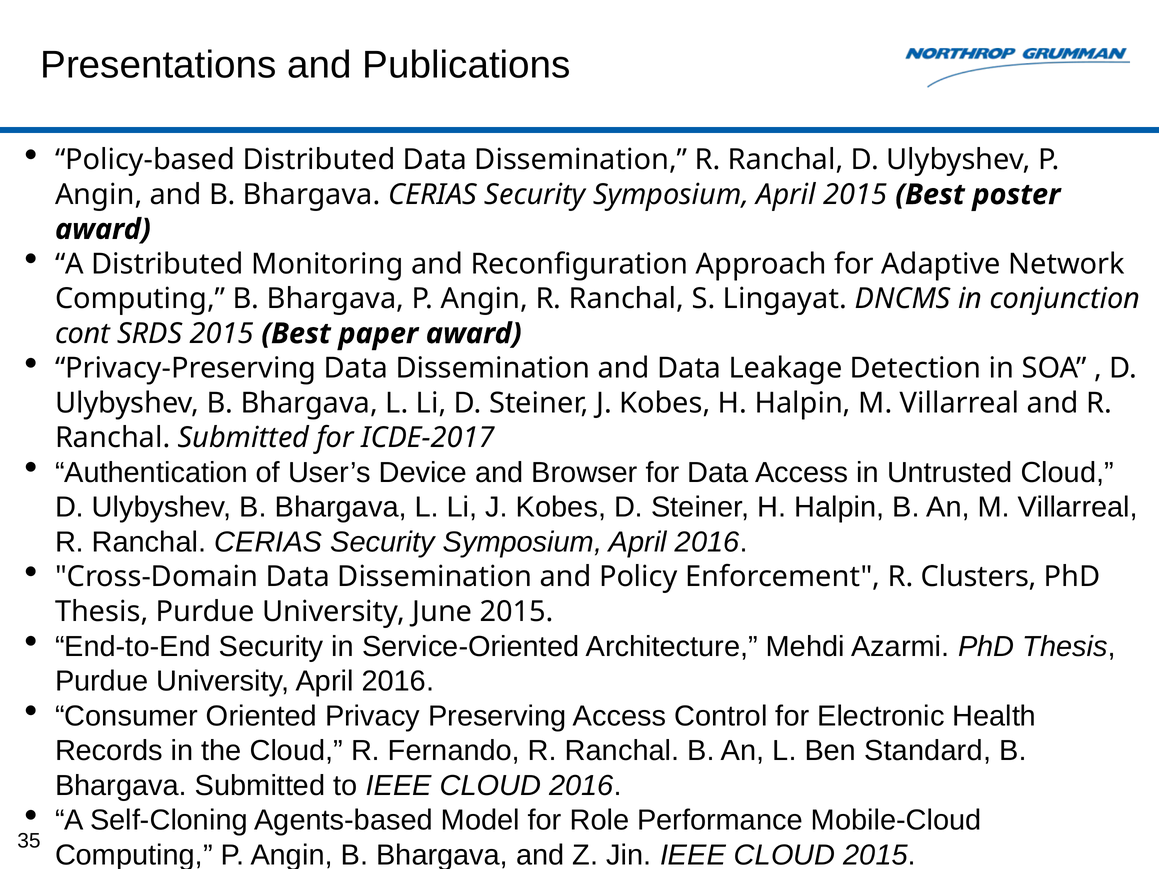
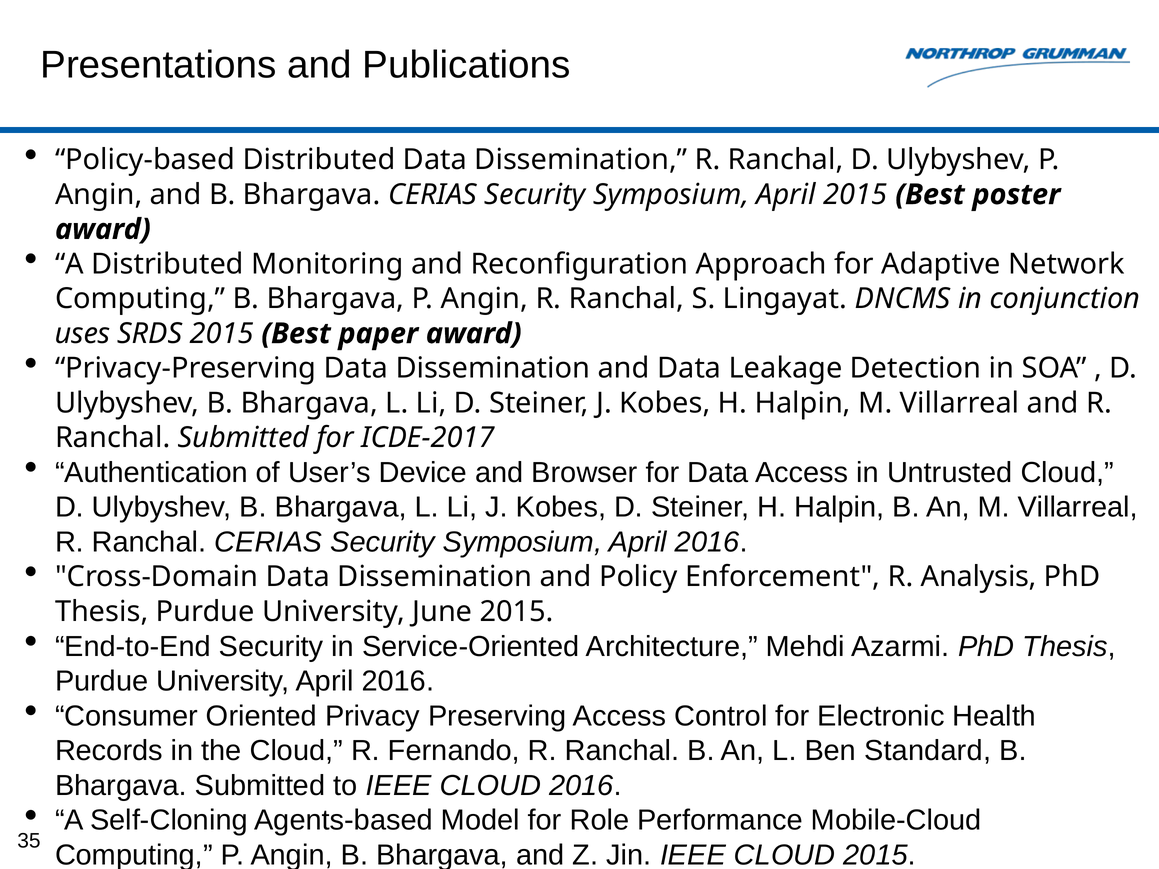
cont: cont -> uses
Clusters: Clusters -> Analysis
